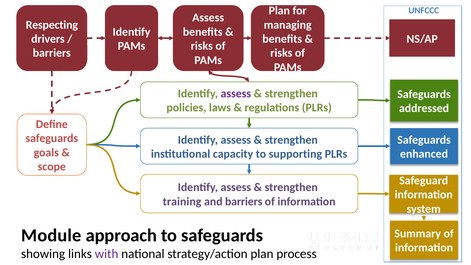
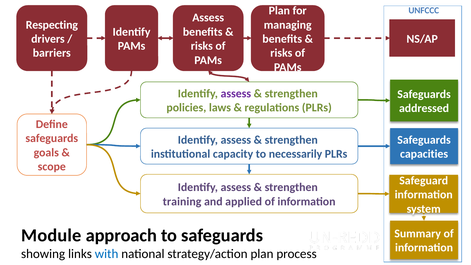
supporting: supporting -> necessarily
enhanced: enhanced -> capacities
and barriers: barriers -> applied
with colour: purple -> blue
